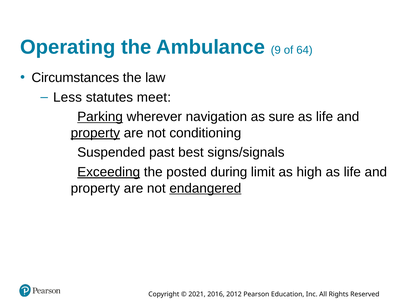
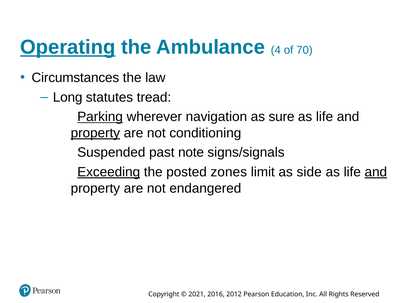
Operating underline: none -> present
9: 9 -> 4
64: 64 -> 70
Less: Less -> Long
meet: meet -> tread
best: best -> note
during: during -> zones
high: high -> side
and at (376, 172) underline: none -> present
endangered underline: present -> none
